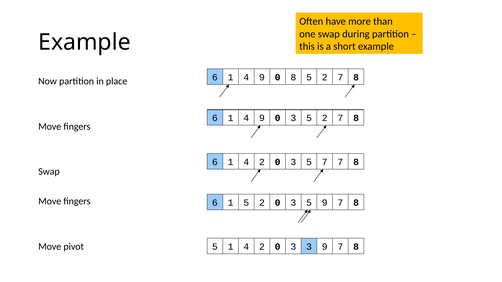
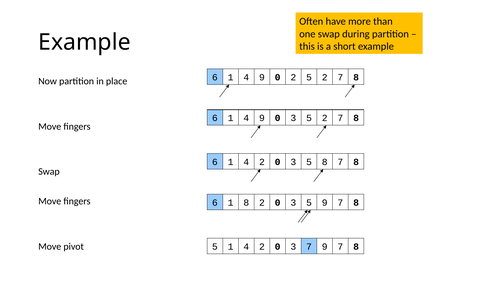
0 8: 8 -> 2
5 7: 7 -> 8
1 5: 5 -> 8
3 3: 3 -> 7
